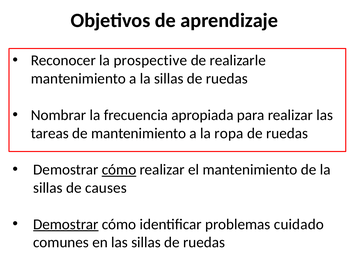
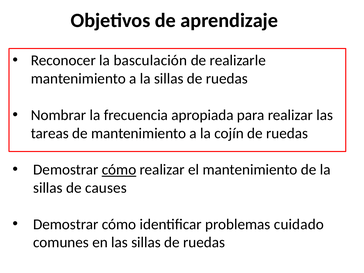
prospective: prospective -> basculación
ropa: ropa -> cojín
Demostrar at (66, 224) underline: present -> none
